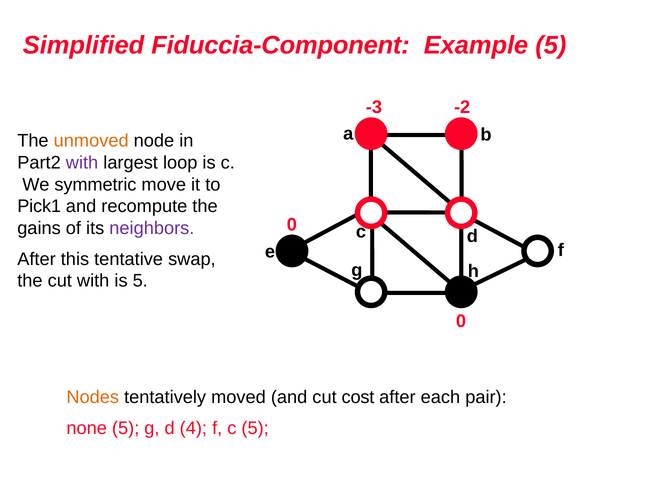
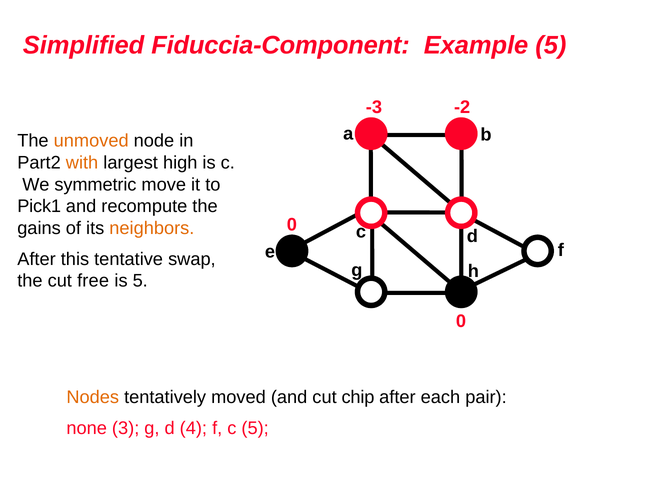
with at (82, 163) colour: purple -> orange
loop: loop -> high
neighbors colour: purple -> orange
cut with: with -> free
cost: cost -> chip
none 5: 5 -> 3
